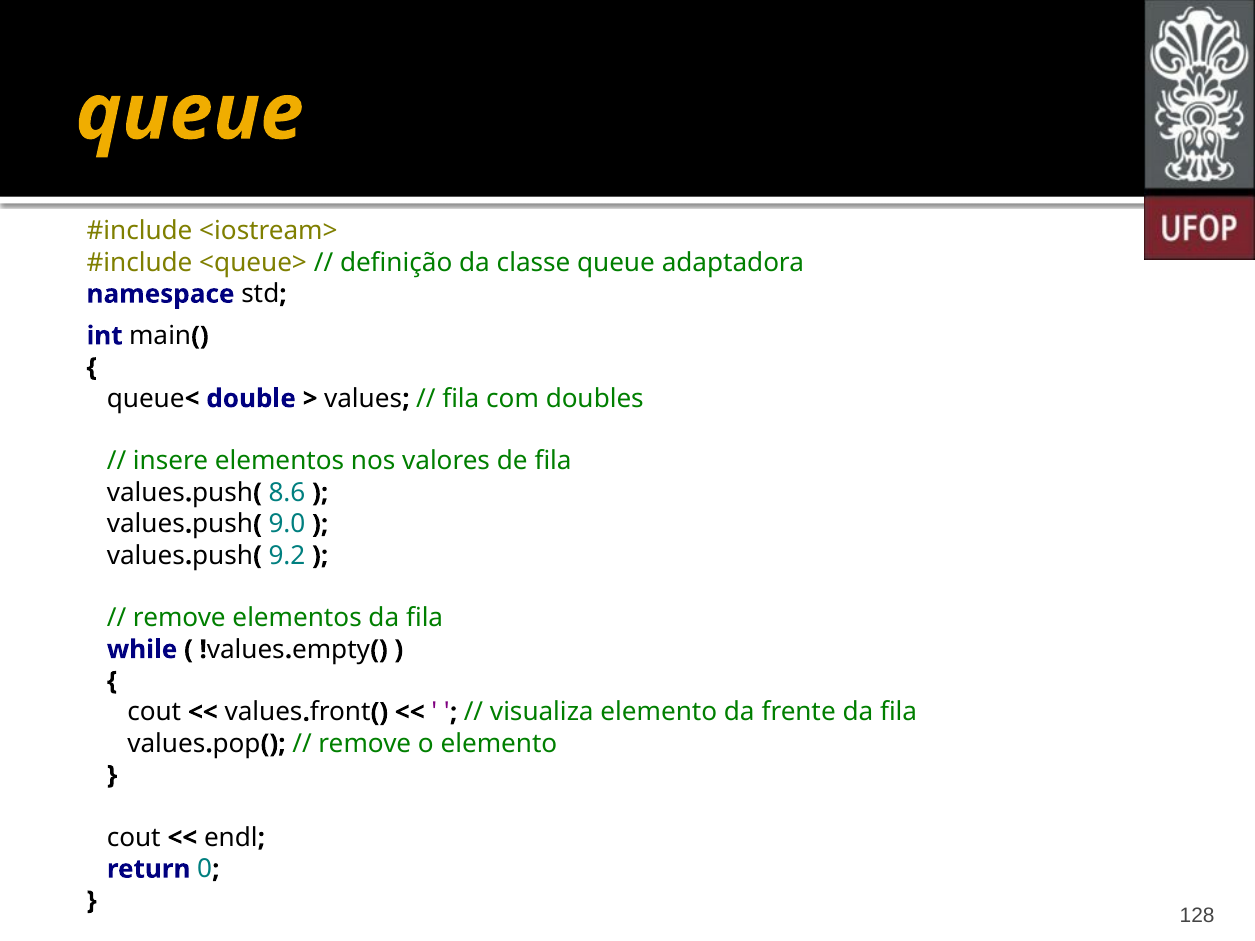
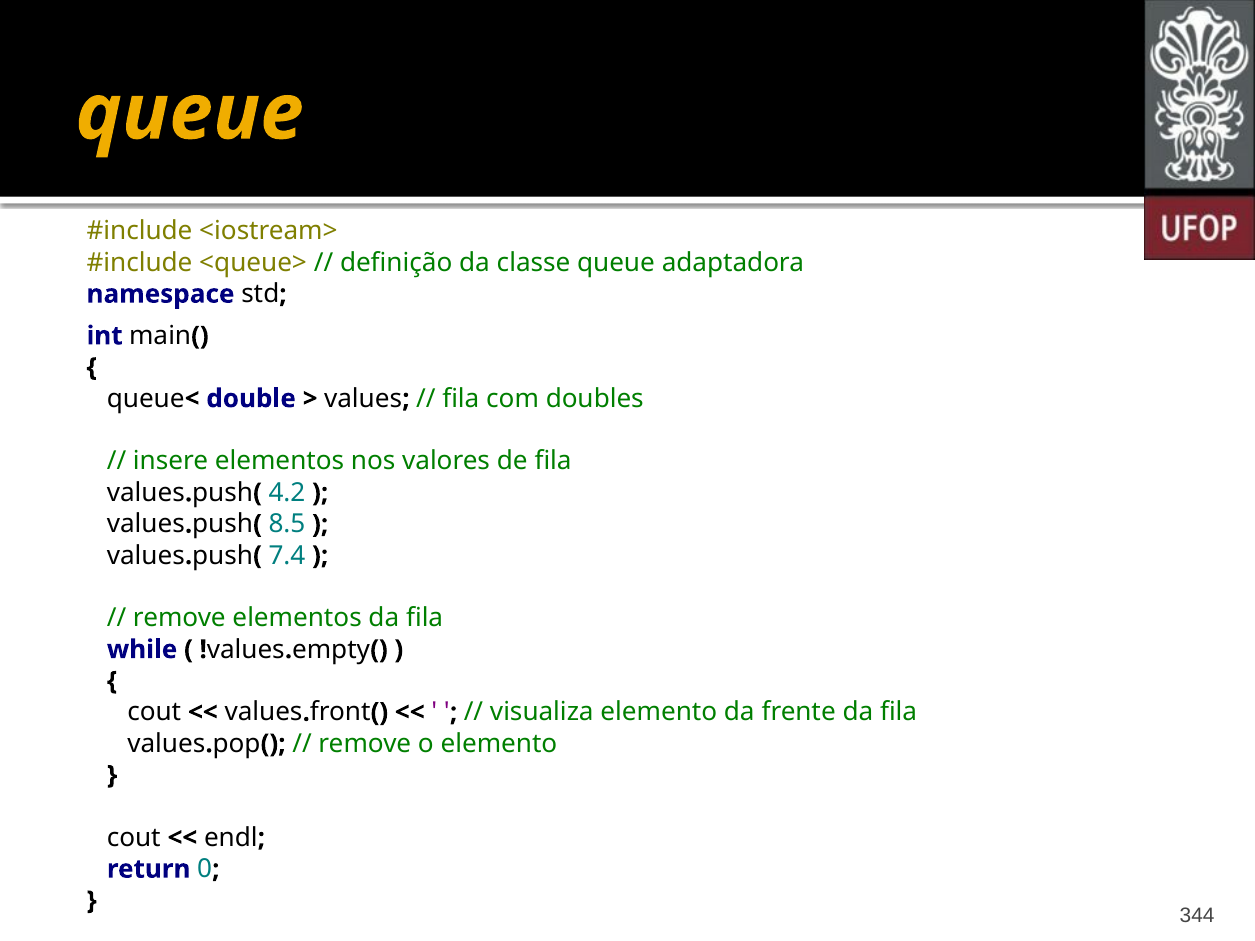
8.6: 8.6 -> 4.2
9.0: 9.0 -> 8.5
9.2: 9.2 -> 7.4
128: 128 -> 344
